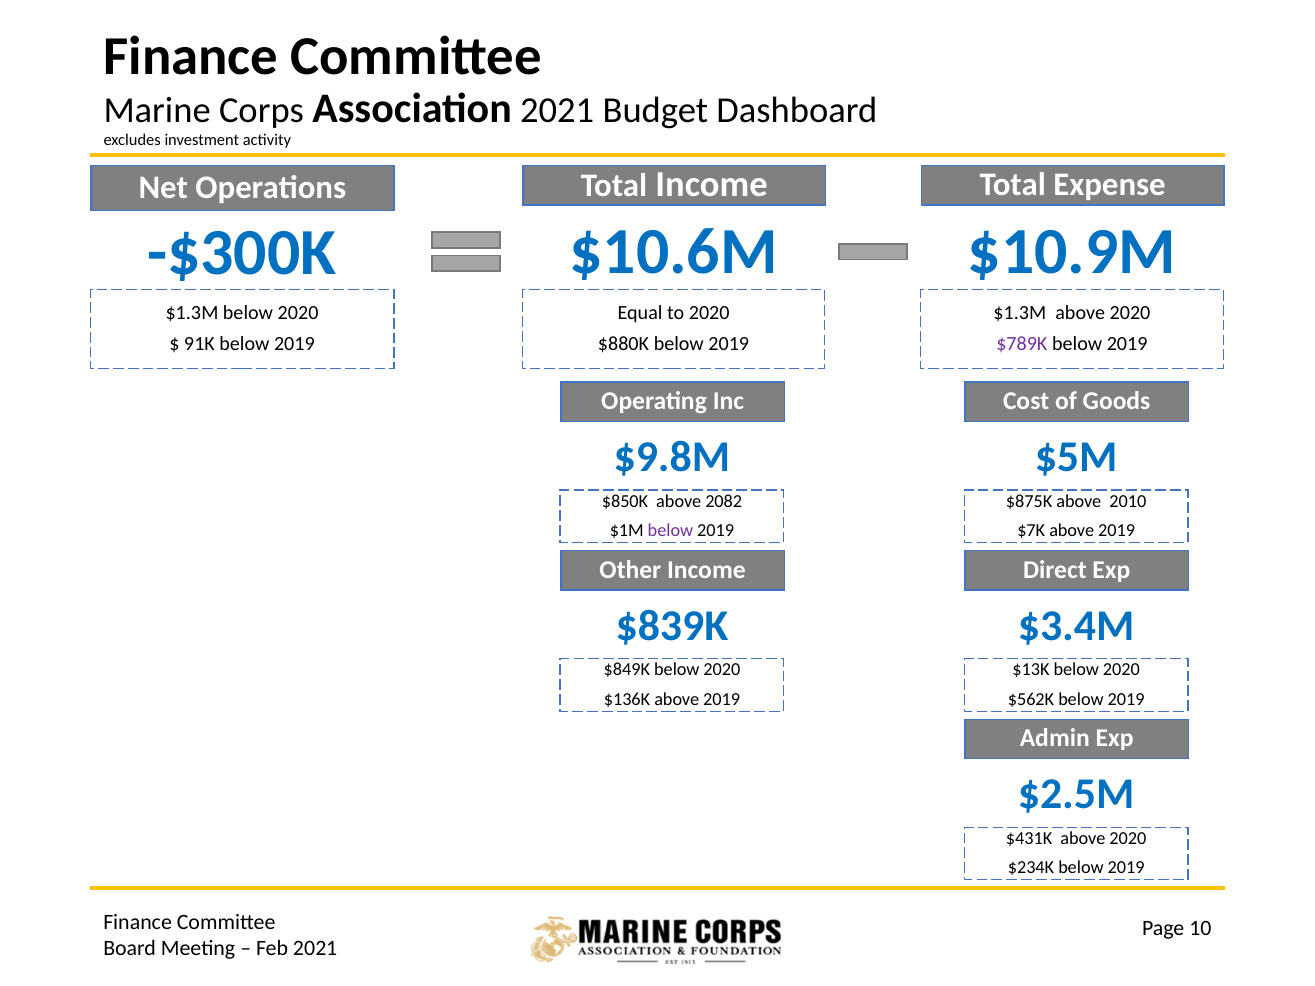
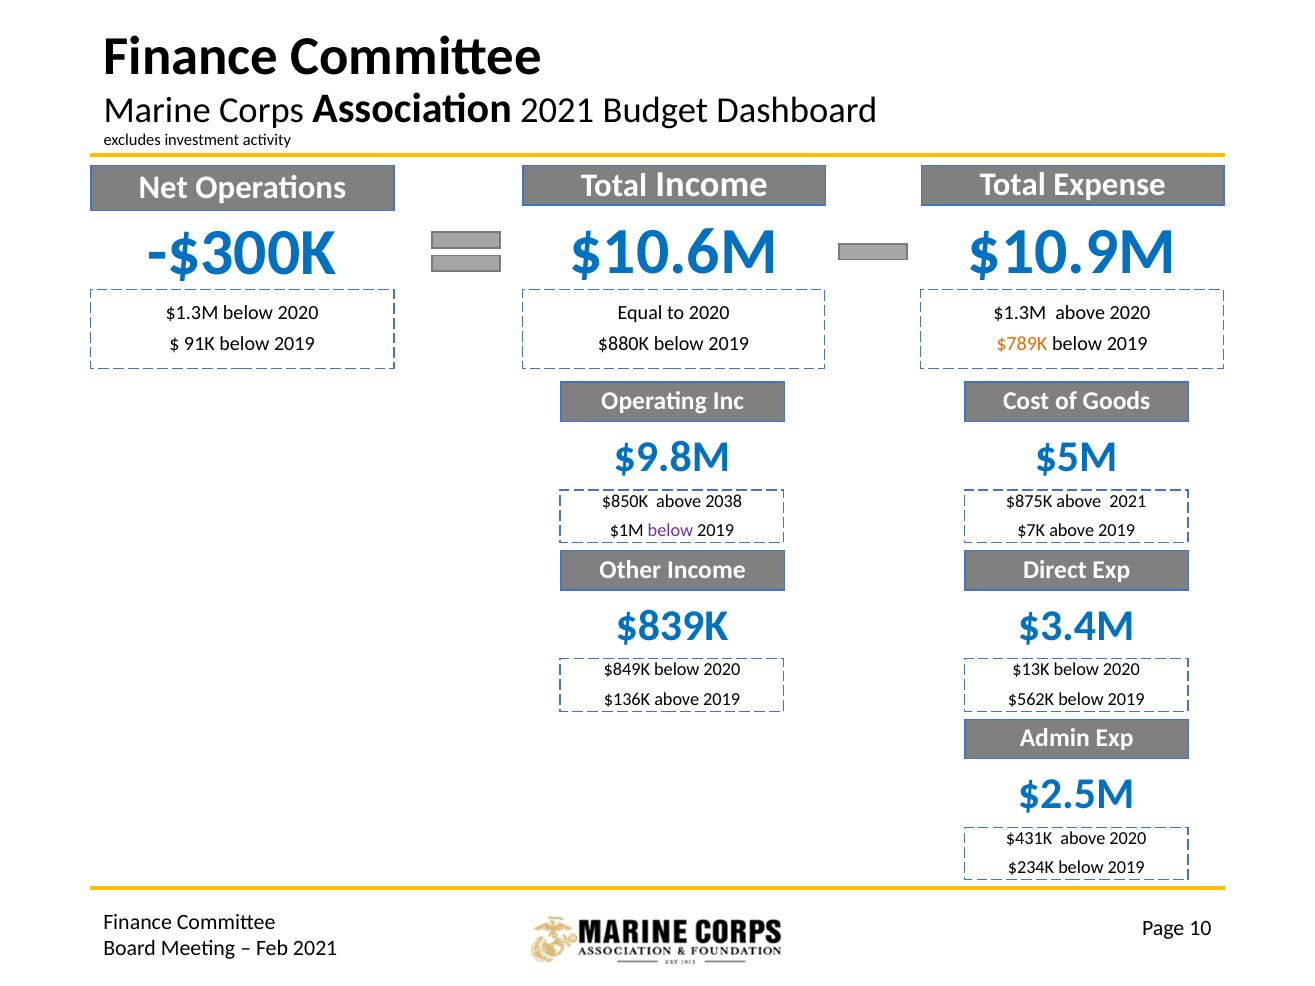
$789K colour: purple -> orange
2082: 2082 -> 2038
above 2010: 2010 -> 2021
